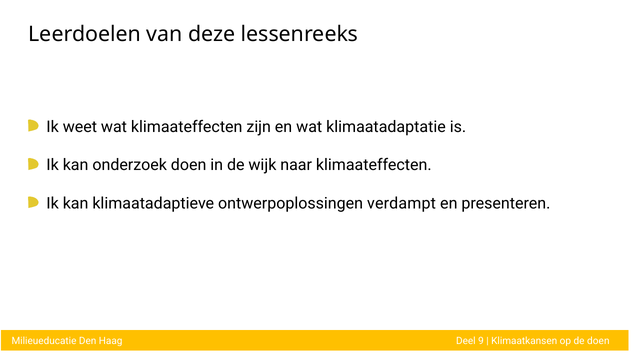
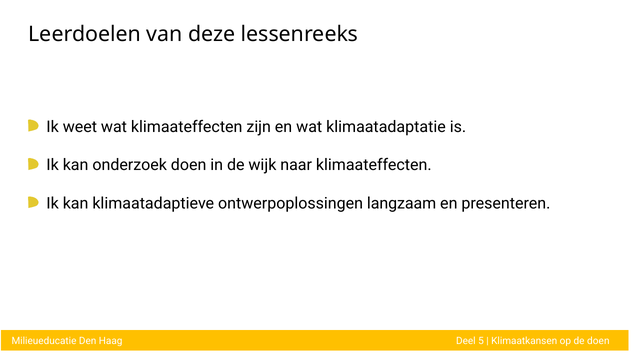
verdampt: verdampt -> langzaam
9: 9 -> 5
